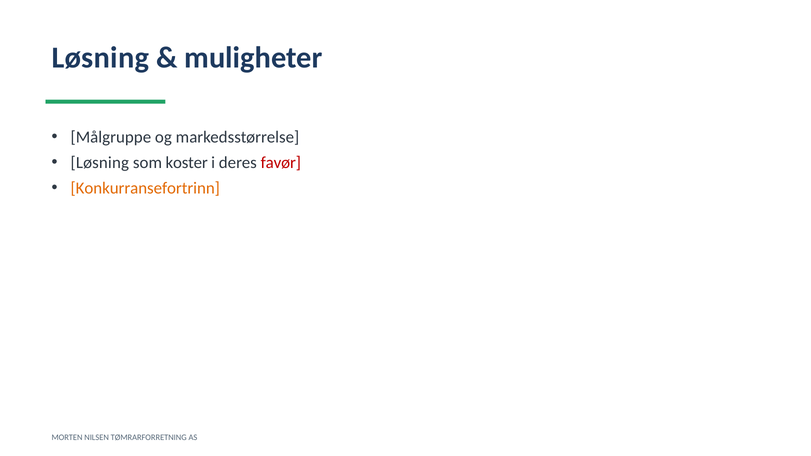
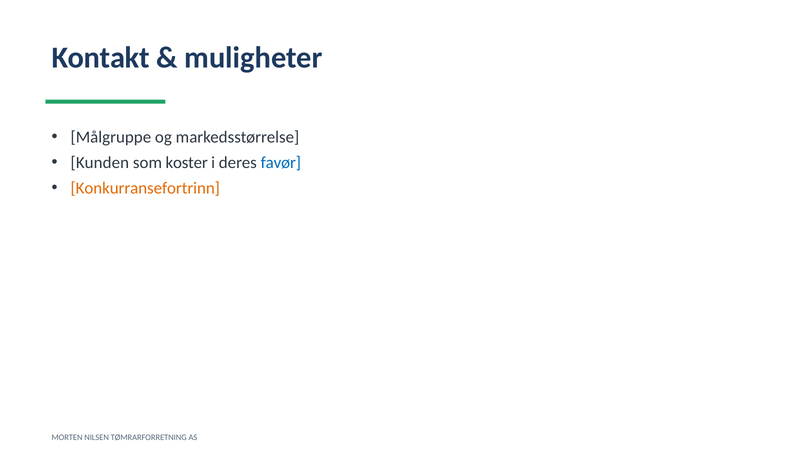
Løsning at (100, 58): Løsning -> Kontakt
Løsning at (100, 163): Løsning -> Kunden
favør colour: red -> blue
